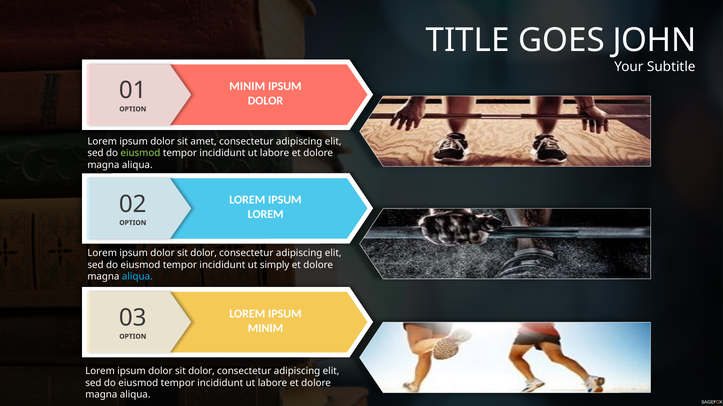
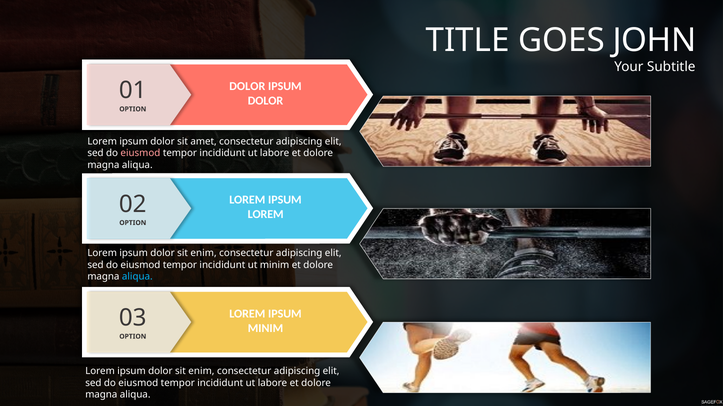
MINIM at (247, 86): MINIM -> DOLOR
eiusmod at (140, 153) colour: light green -> pink
dolor at (204, 254): dolor -> enim
ut simply: simply -> minim
dolor at (201, 372): dolor -> enim
